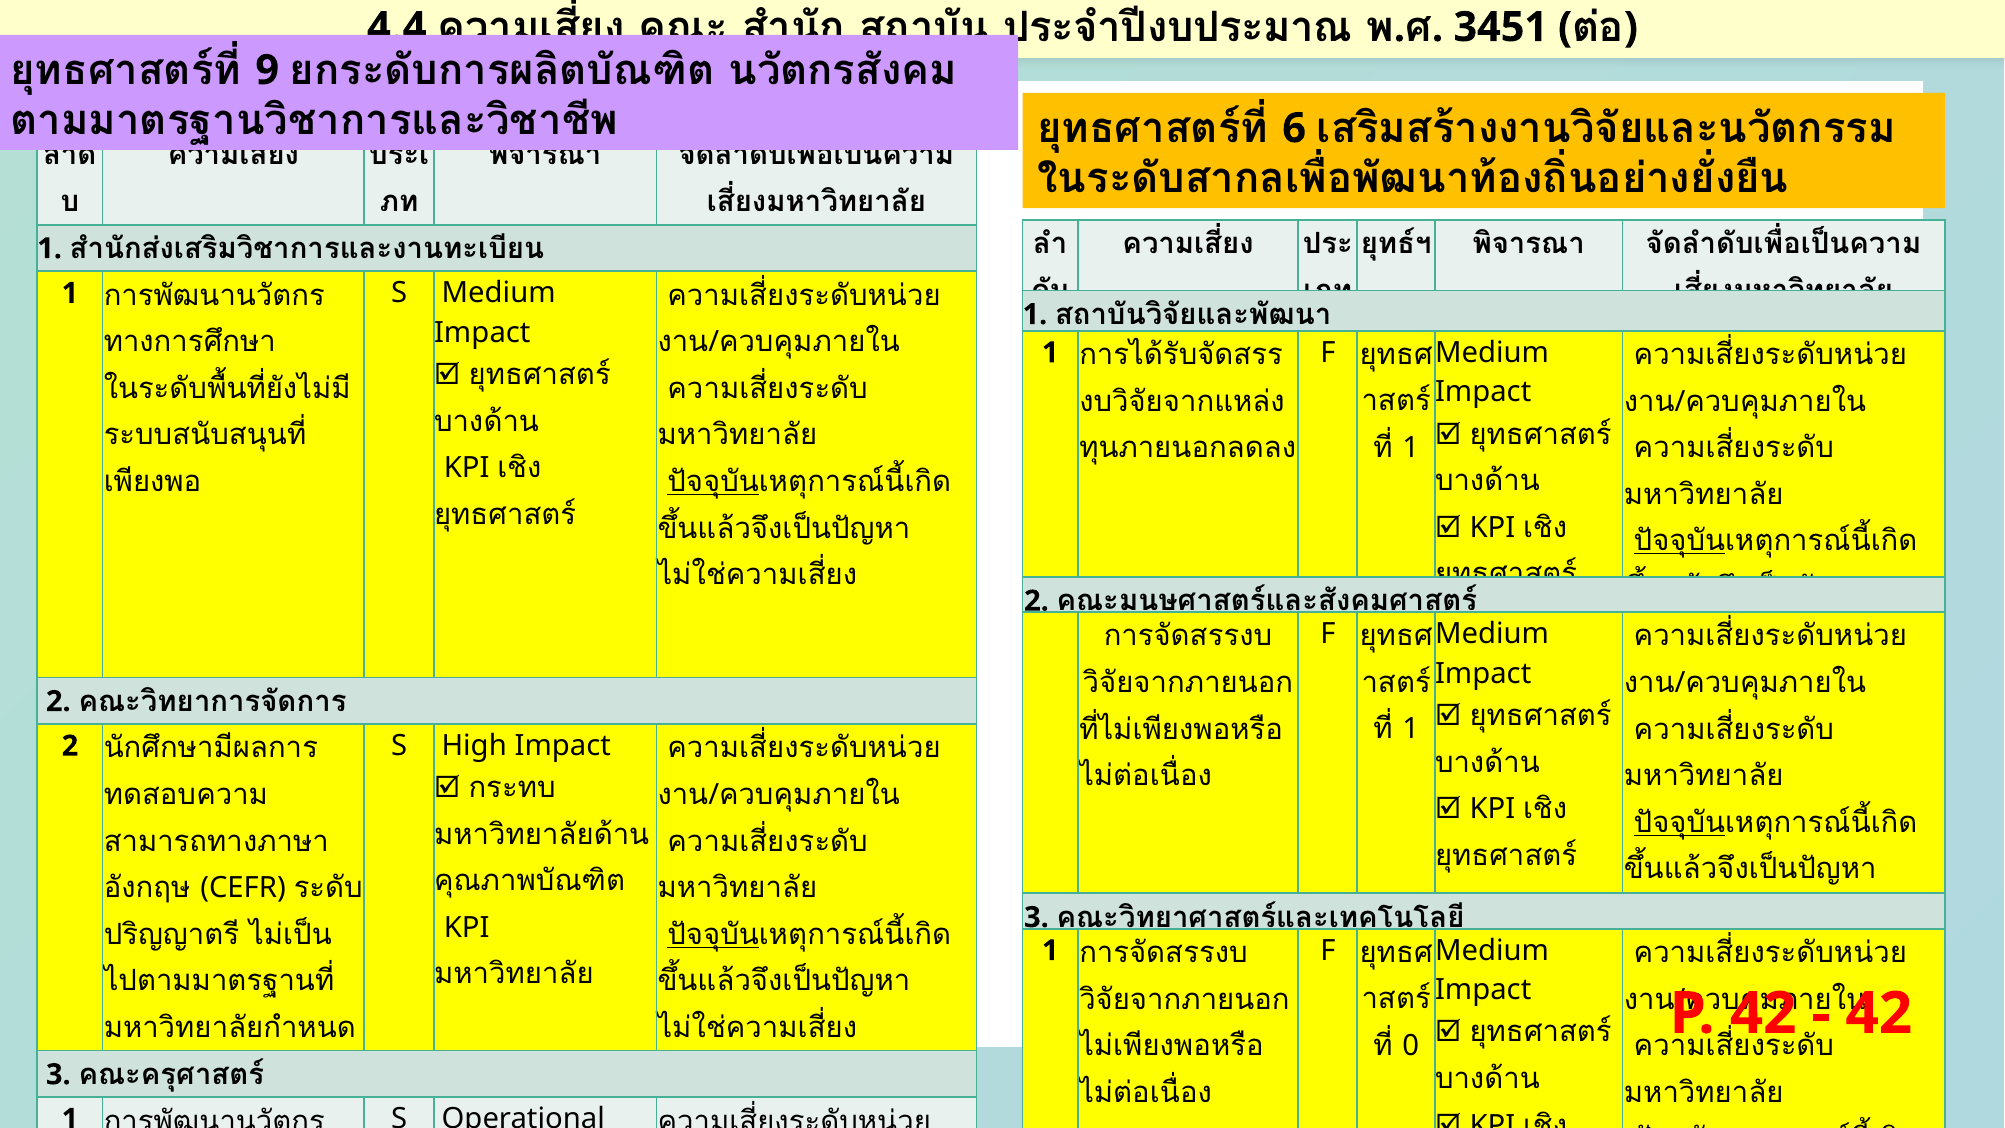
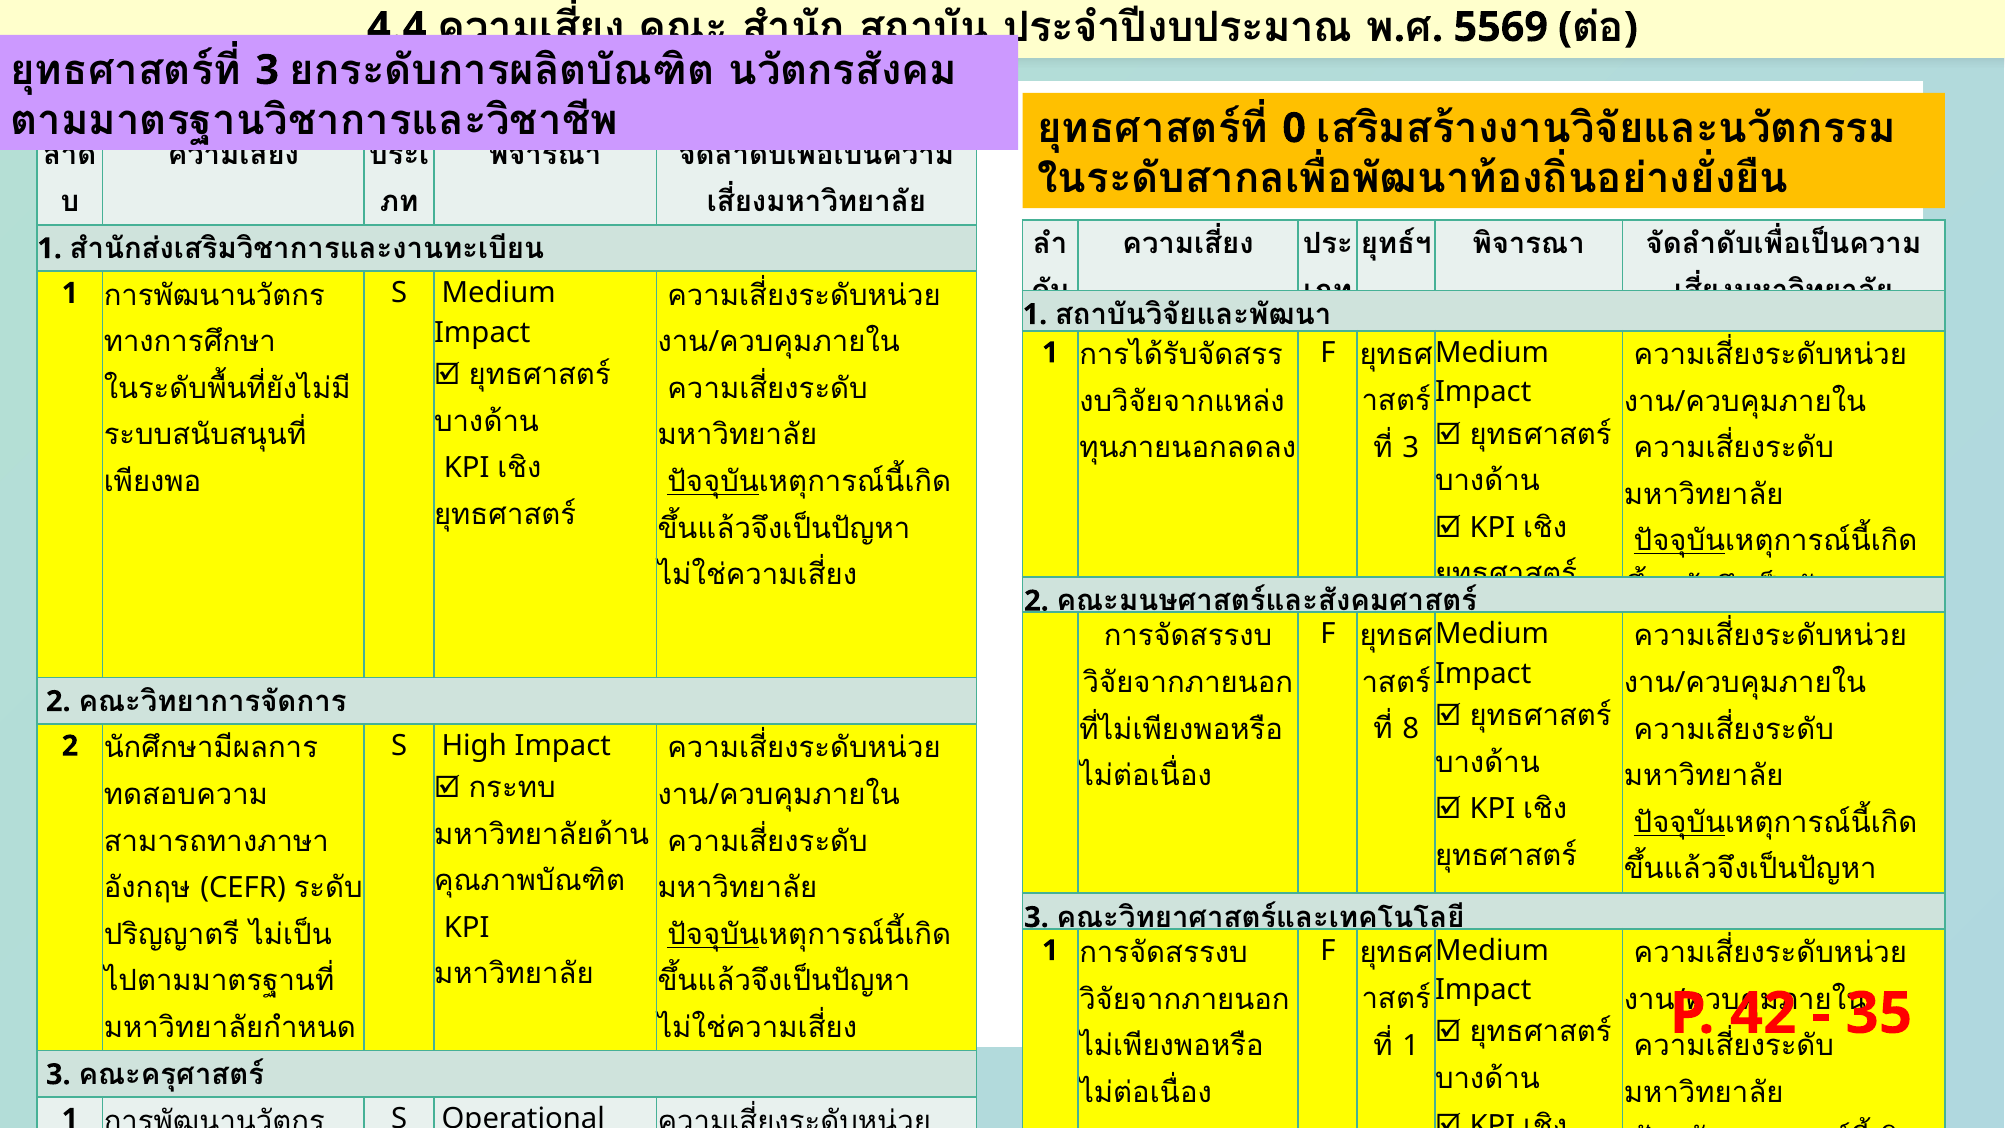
3451: 3451 -> 5569
9 at (267, 70): 9 -> 3
6: 6 -> 0
1 at (1411, 448): 1 -> 3
1 at (1411, 729): 1 -> 8
42 at (1879, 1013): 42 -> 35
0 at (1411, 1046): 0 -> 1
